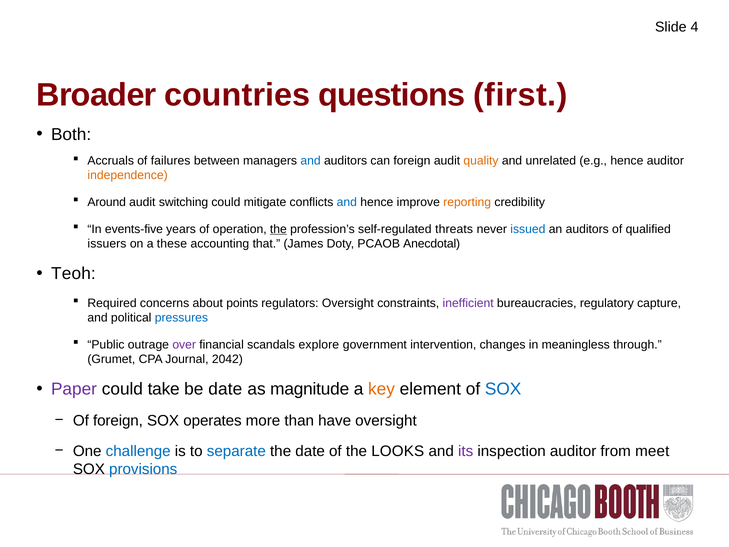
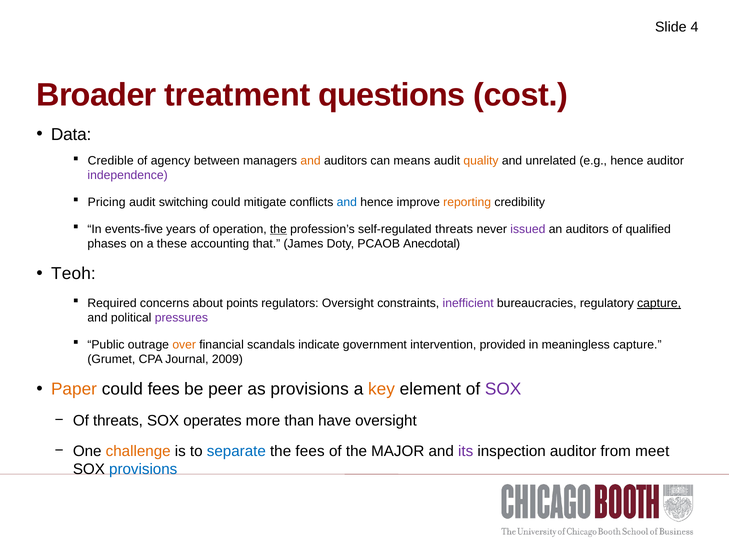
countries: countries -> treatment
first: first -> cost
Both: Both -> Data
Accruals: Accruals -> Credible
failures: failures -> agency
and at (311, 161) colour: blue -> orange
can foreign: foreign -> means
independence colour: orange -> purple
Around: Around -> Pricing
issued colour: blue -> purple
issuers: issuers -> phases
capture at (659, 303) underline: none -> present
pressures colour: blue -> purple
over colour: purple -> orange
explore: explore -> indicate
changes: changes -> provided
meaningless through: through -> capture
2042: 2042 -> 2009
Paper colour: purple -> orange
could take: take -> fees
be date: date -> peer
as magnitude: magnitude -> provisions
SOX at (503, 389) colour: blue -> purple
Of foreign: foreign -> threats
challenge colour: blue -> orange
the date: date -> fees
LOOKS: LOOKS -> MAJOR
